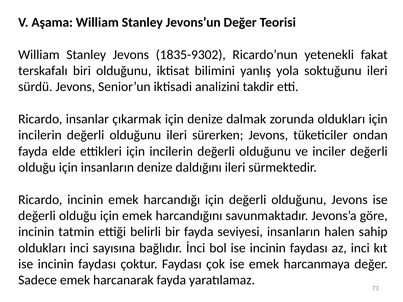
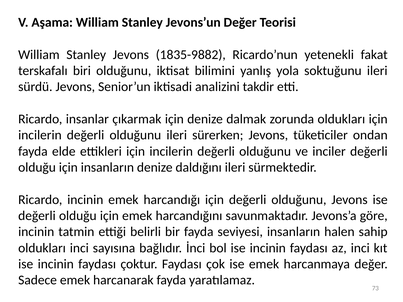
1835-9302: 1835-9302 -> 1835-9882
